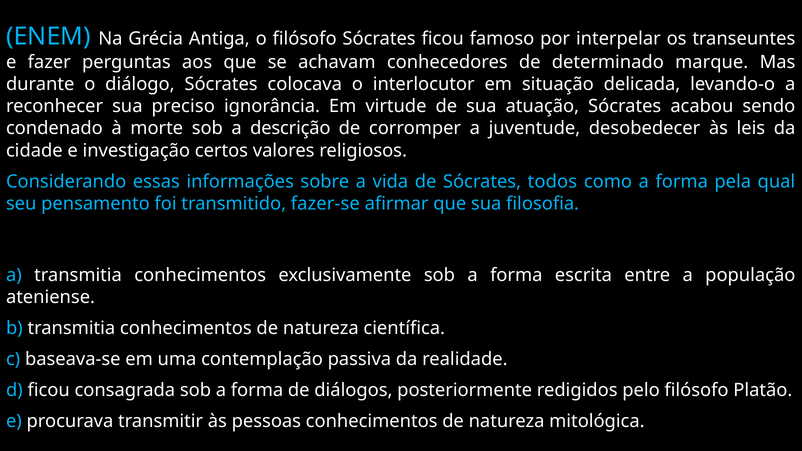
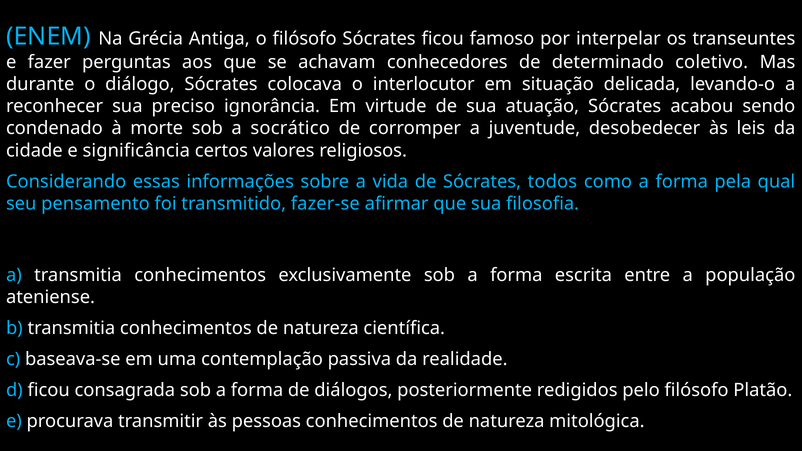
marque: marque -> coletivo
descrição: descrição -> socrático
investigação: investigação -> significância
